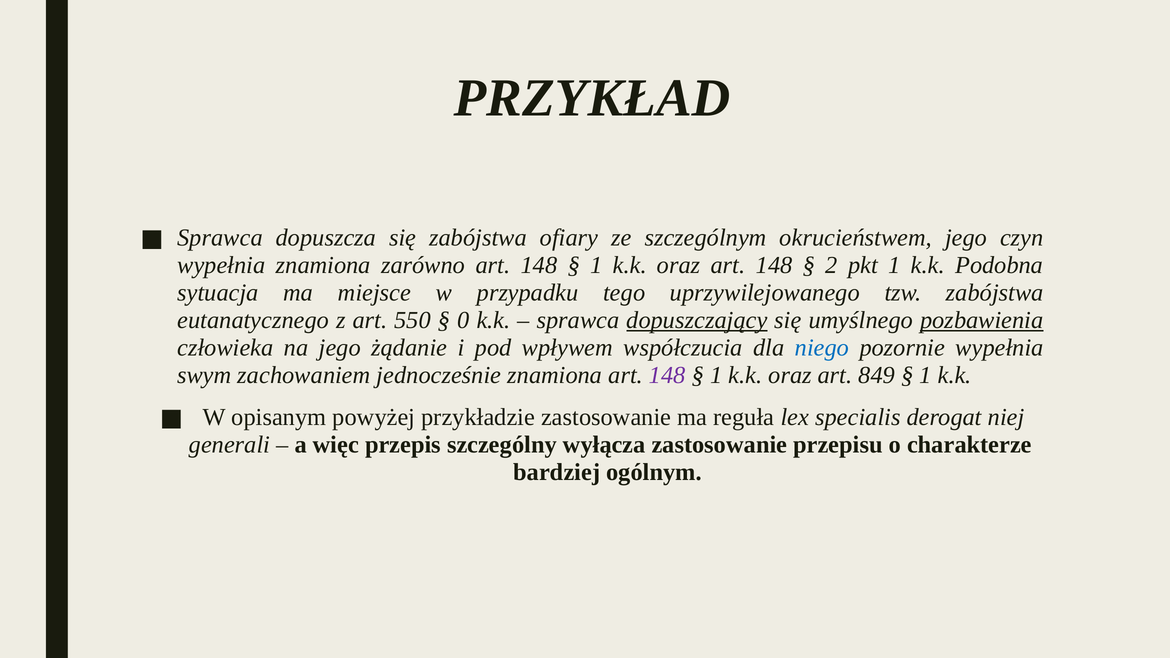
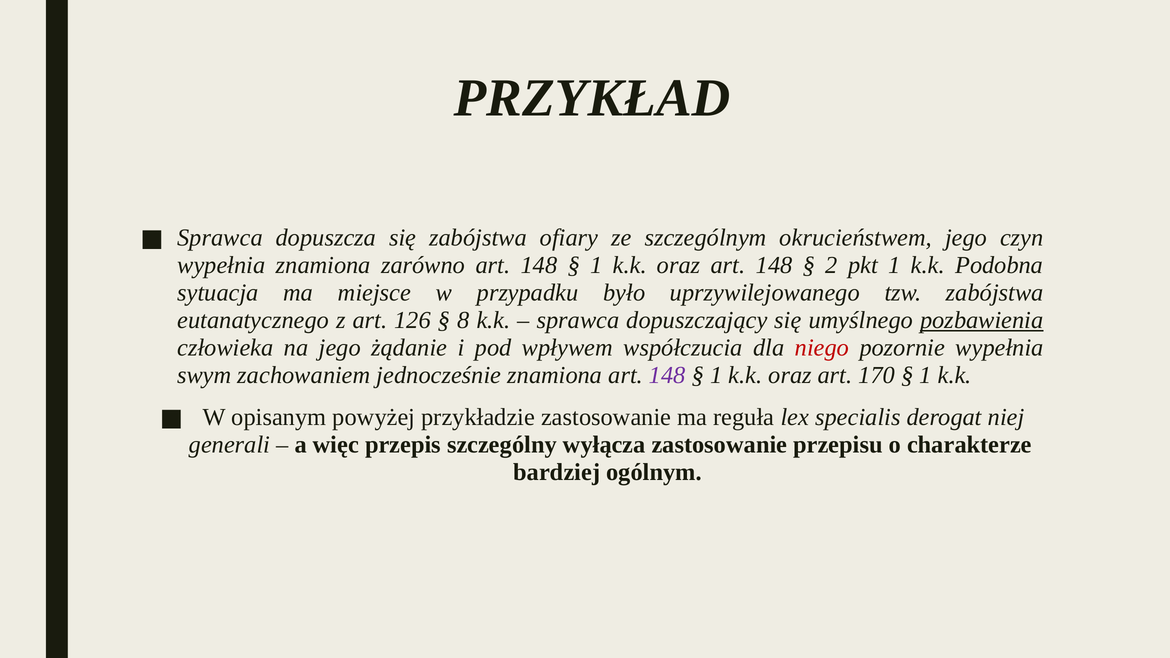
tego: tego -> było
550: 550 -> 126
0: 0 -> 8
dopuszczający underline: present -> none
niego colour: blue -> red
849: 849 -> 170
